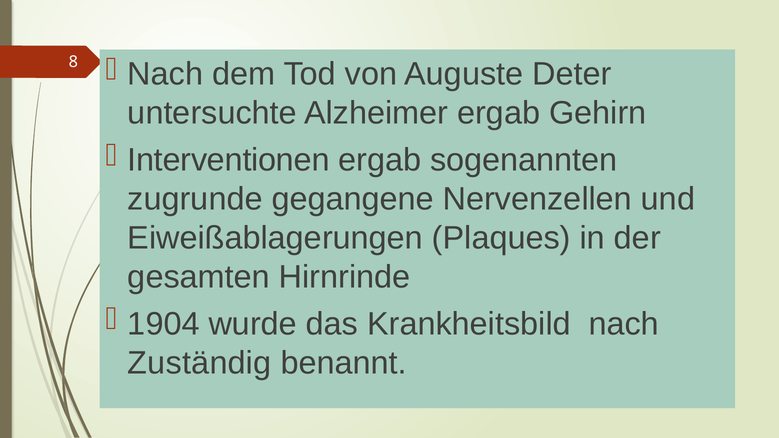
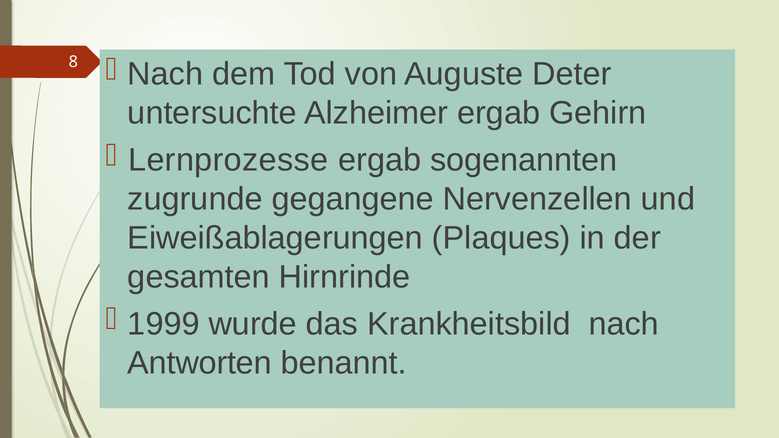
Interventionen: Interventionen -> Lernprozesse
1904: 1904 -> 1999
Zuständig: Zuständig -> Antworten
